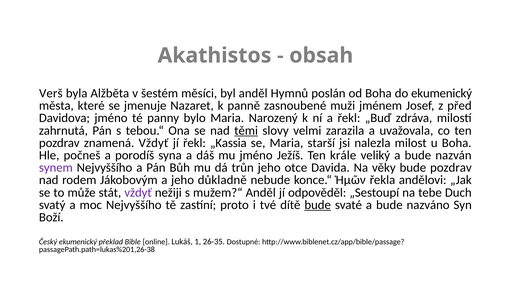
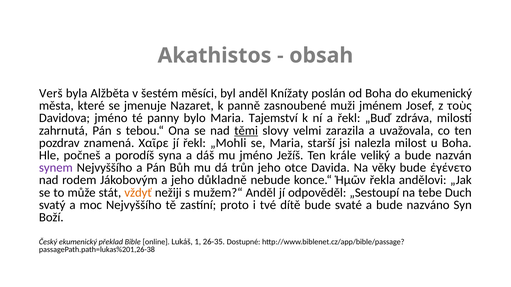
Hymnů: Hymnů -> Knížaty
před: před -> τοὺς
Narozený: Narozený -> Tajemství
znamená Vždyť: Vždyť -> Χαῖρε
„Kassia: „Kassia -> „Mohli
bude pozdrav: pozdrav -> ἐγένετο
vždyť at (138, 193) colour: purple -> orange
bude at (318, 205) underline: present -> none
